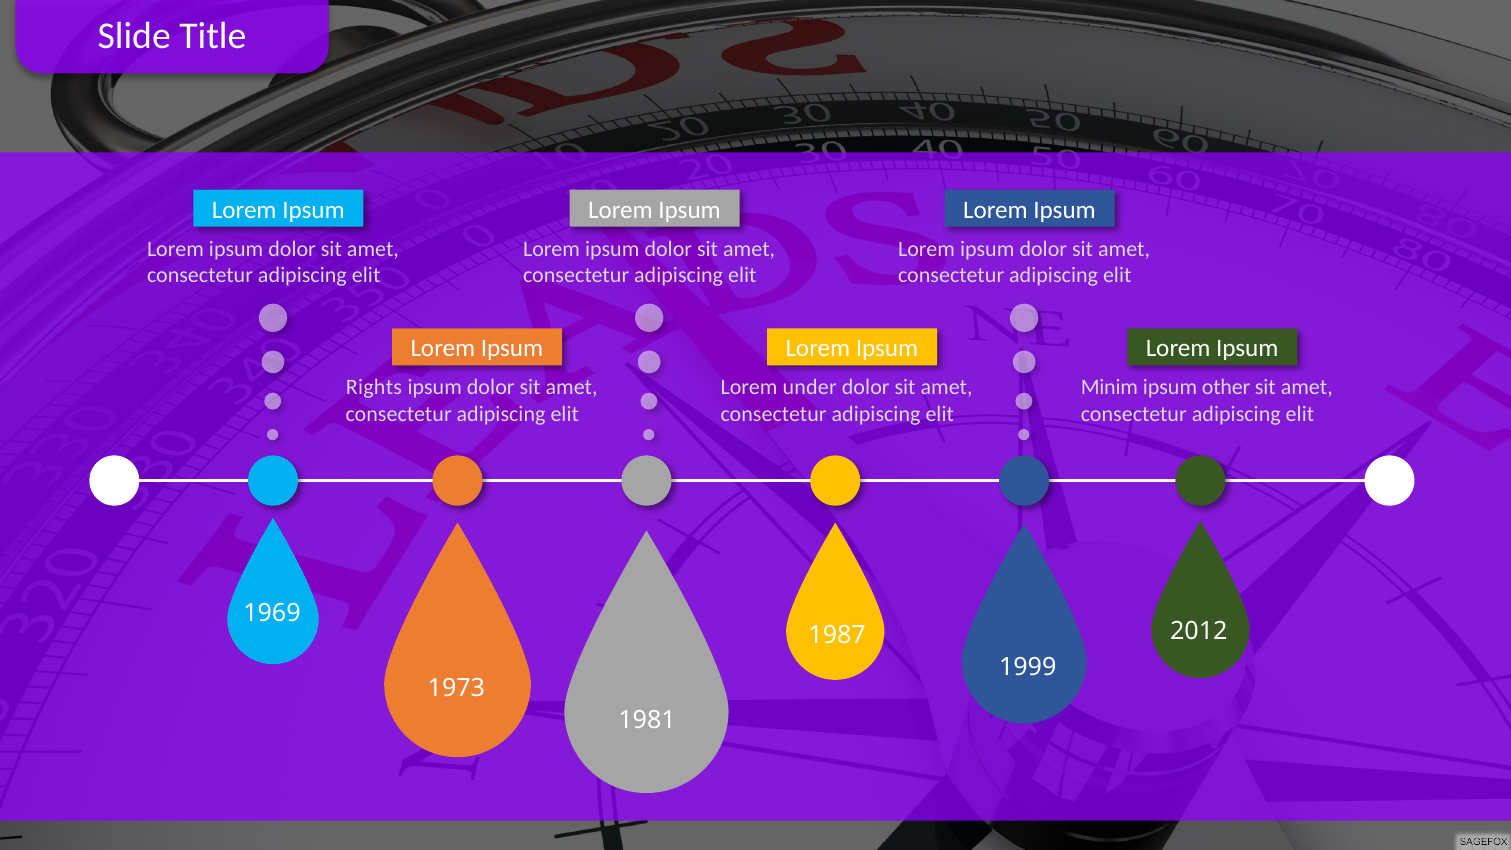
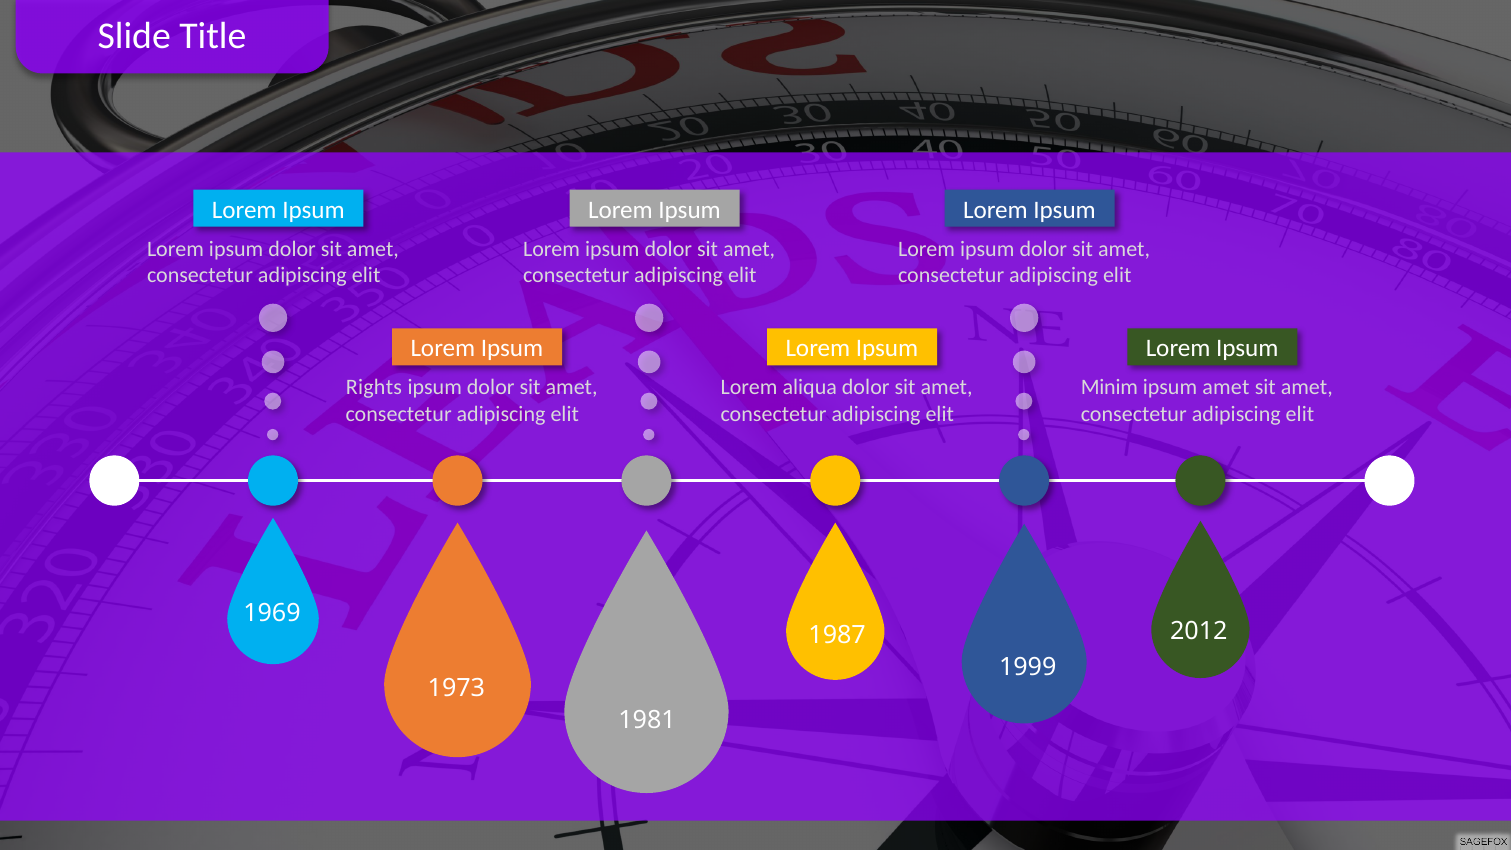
under: under -> aliqua
ipsum other: other -> amet
